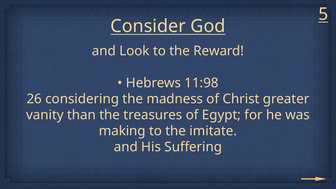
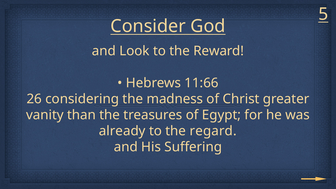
11:98: 11:98 -> 11:66
making: making -> already
imitate: imitate -> regard
